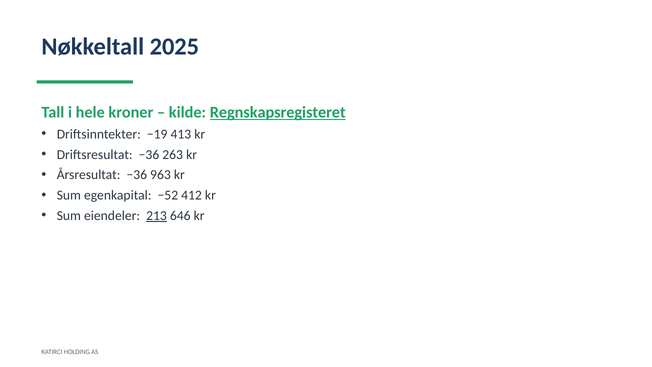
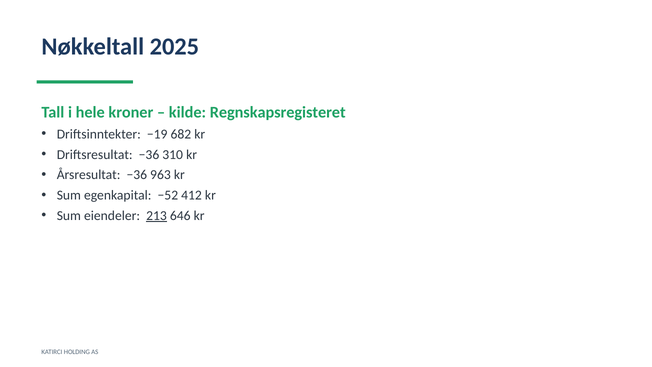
Regnskapsregisteret underline: present -> none
413: 413 -> 682
263: 263 -> 310
